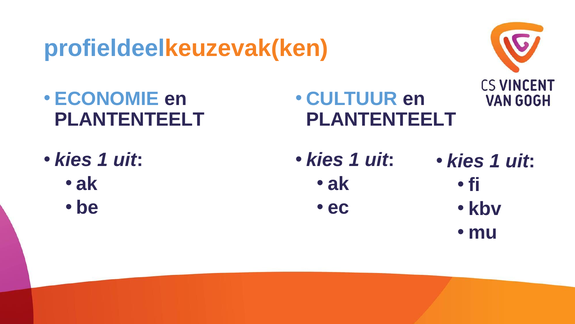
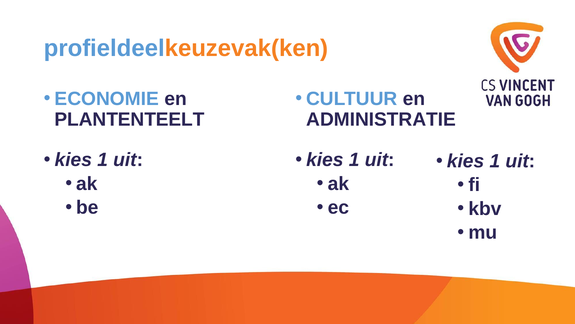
PLANTENTEELT at (381, 119): PLANTENTEELT -> ADMINISTRATIE
